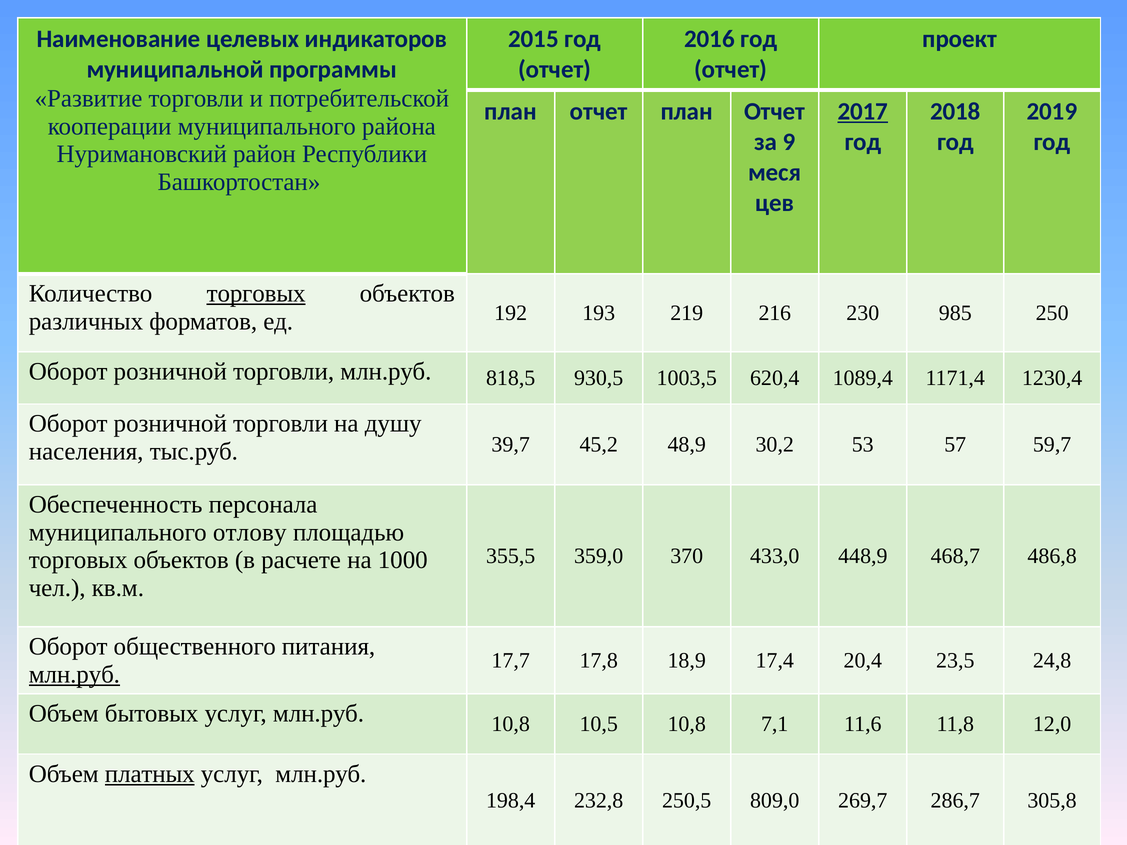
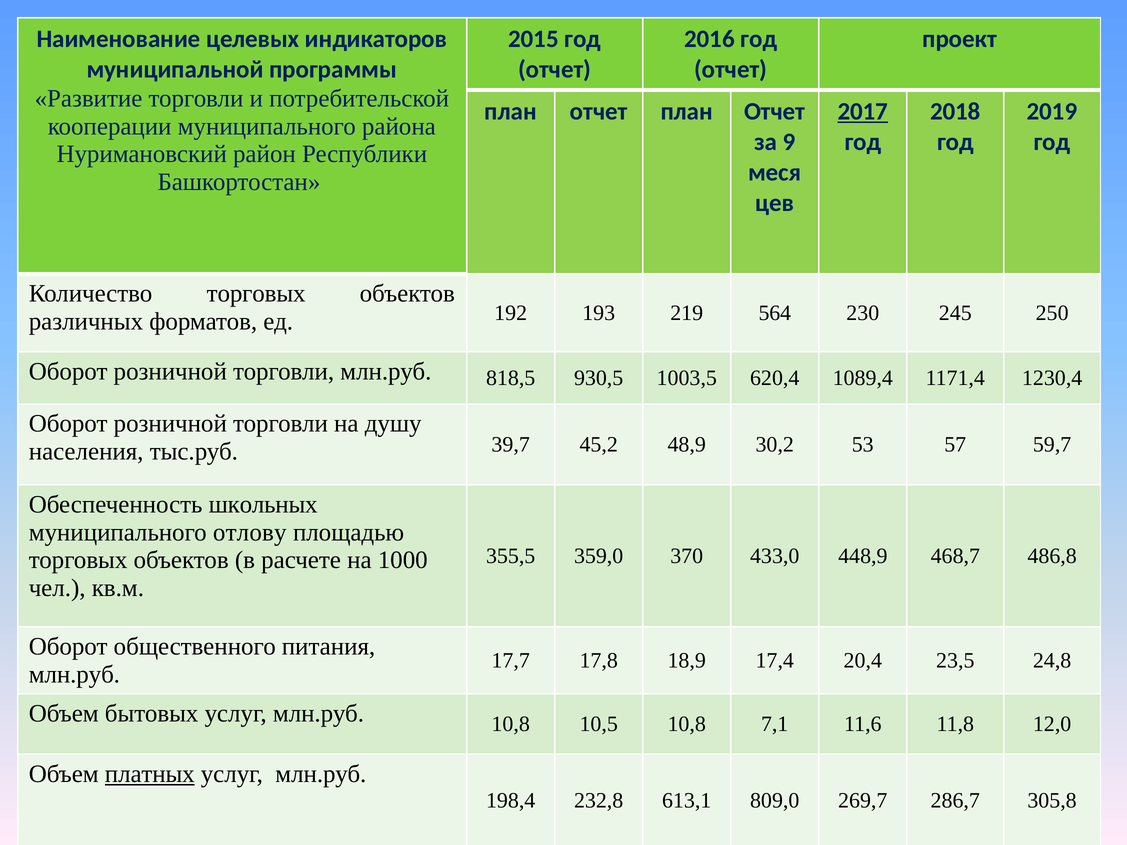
торговых at (256, 294) underline: present -> none
216: 216 -> 564
985: 985 -> 245
персонала: персонала -> школьных
млн.руб at (74, 674) underline: present -> none
250,5: 250,5 -> 613,1
